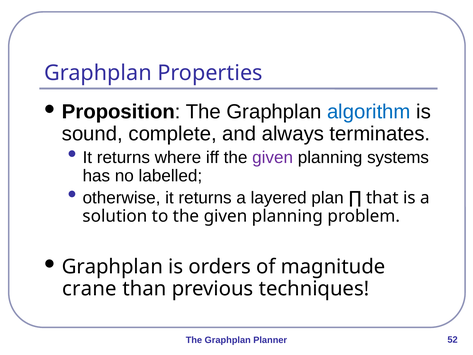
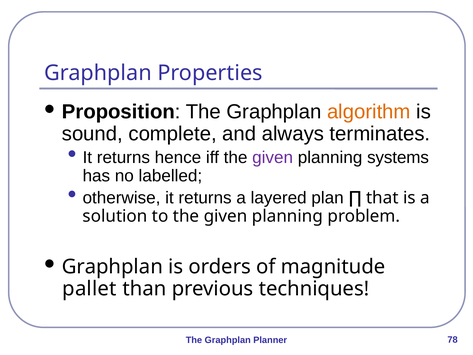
algorithm colour: blue -> orange
where: where -> hence
crane: crane -> pallet
52: 52 -> 78
